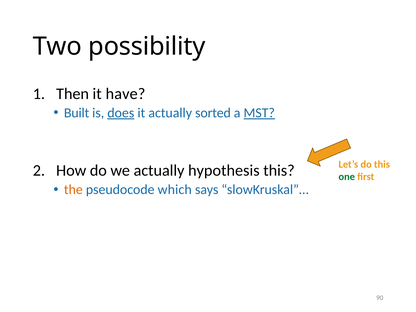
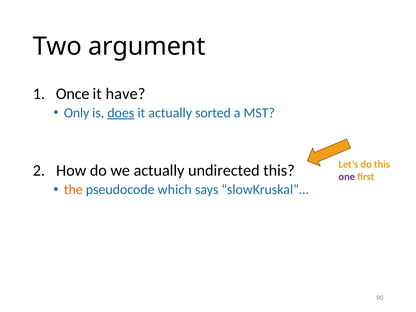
possibility: possibility -> argument
Then: Then -> Once
Built: Built -> Only
MST underline: present -> none
hypothesis: hypothesis -> undirected
one colour: green -> purple
